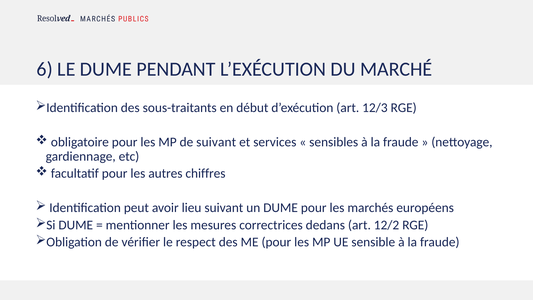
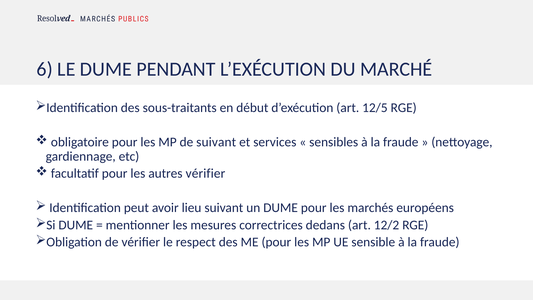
12/3: 12/3 -> 12/5
autres chiffres: chiffres -> vérifier
